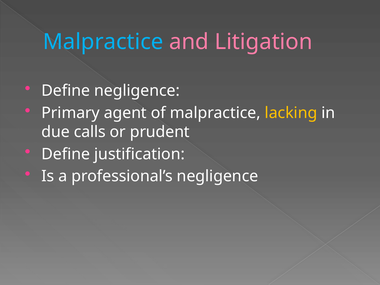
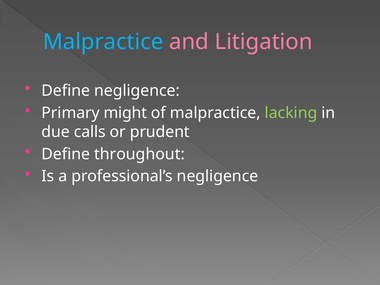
agent: agent -> might
lacking colour: yellow -> light green
justification: justification -> throughout
